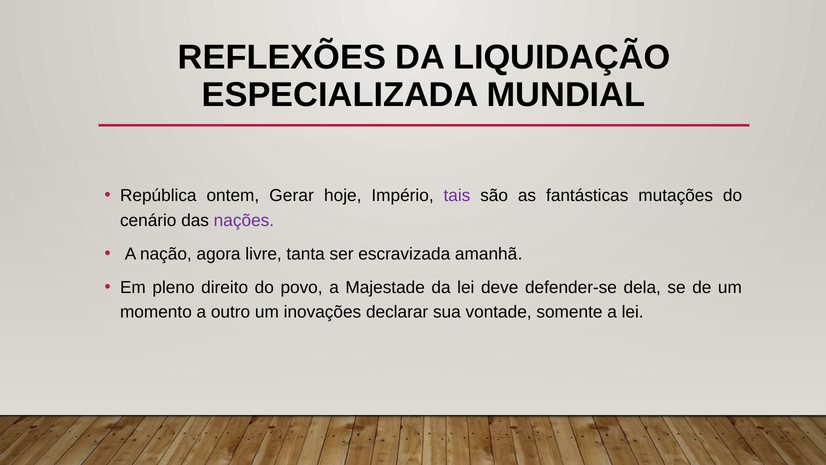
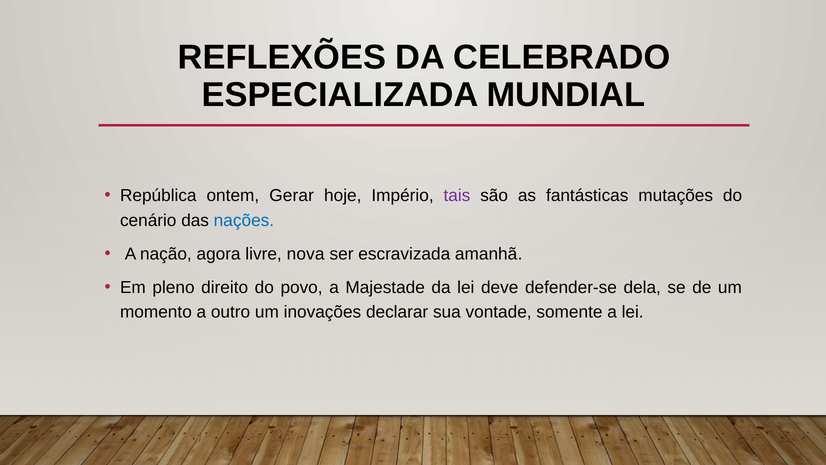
LIQUIDAÇÃO: LIQUIDAÇÃO -> CELEBRADO
nações colour: purple -> blue
tanta: tanta -> nova
